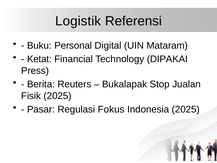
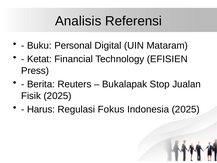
Logistik: Logistik -> Analisis
DIPAKAI: DIPAKAI -> EFISIEN
Pasar: Pasar -> Harus
